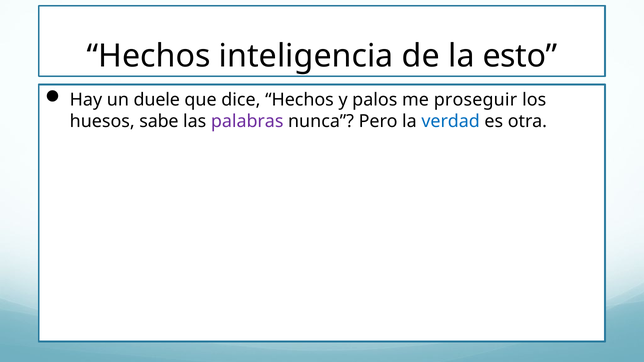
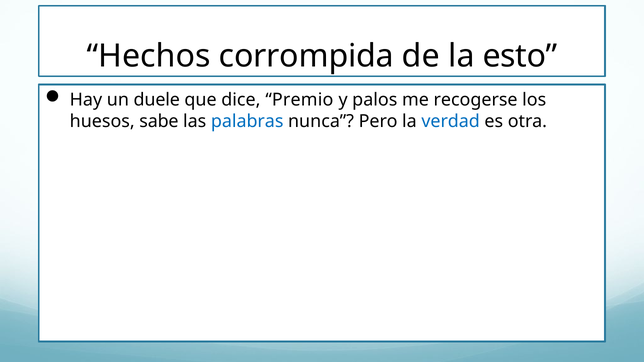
inteligencia: inteligencia -> corrompida
dice Hechos: Hechos -> Premio
proseguir: proseguir -> recogerse
palabras colour: purple -> blue
